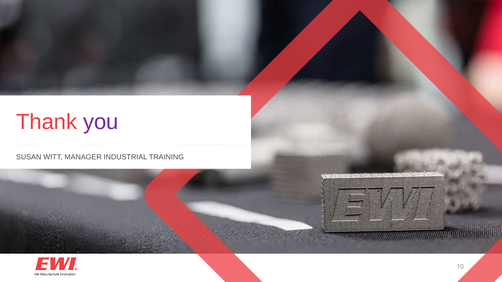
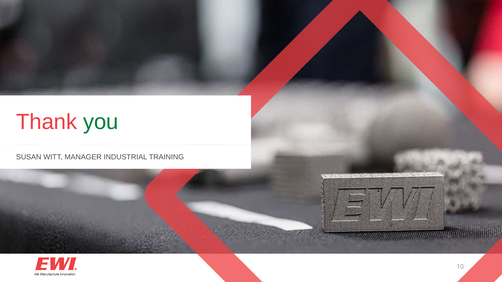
you colour: purple -> green
